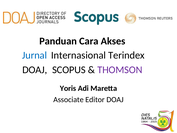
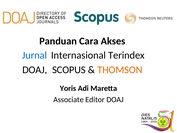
THOMSON colour: purple -> orange
